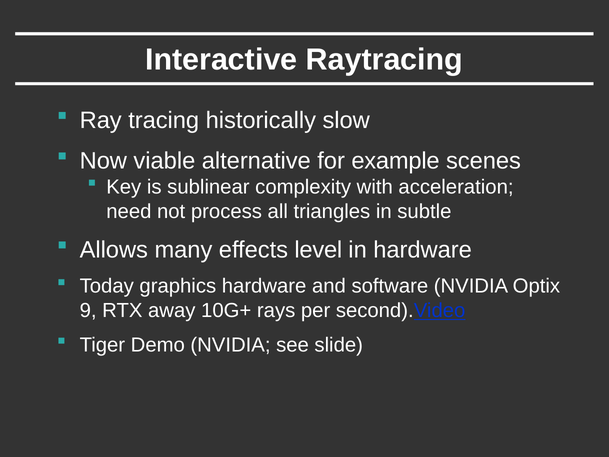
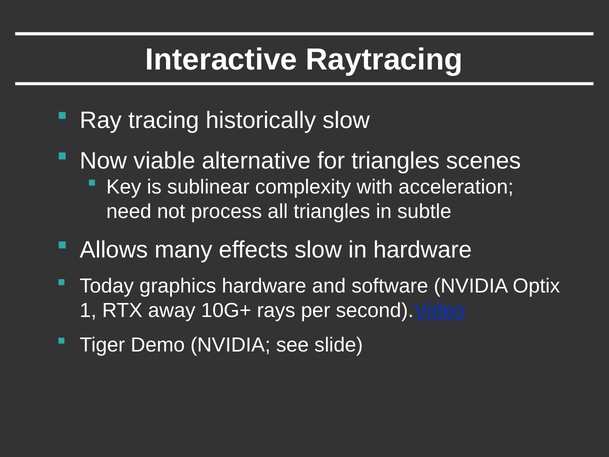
for example: example -> triangles
effects level: level -> slow
9: 9 -> 1
